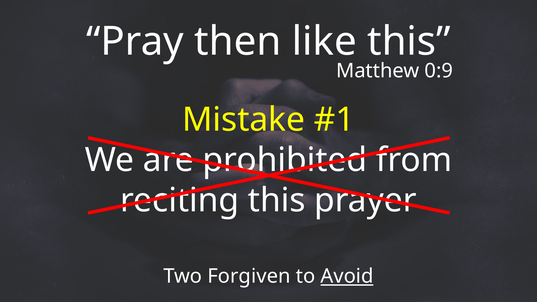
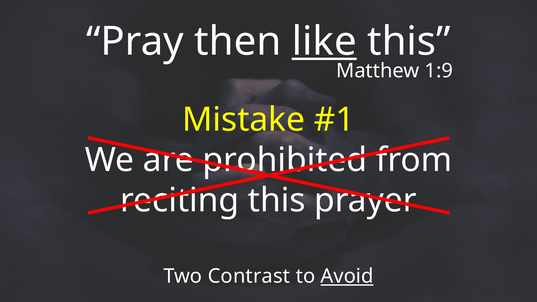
like underline: none -> present
0:9: 0:9 -> 1:9
Forgiven: Forgiven -> Contrast
